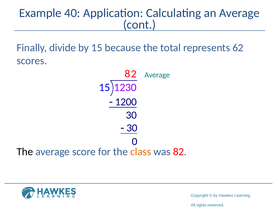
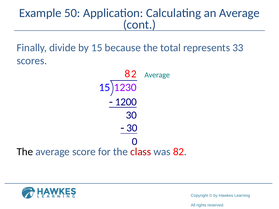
40: 40 -> 50
62: 62 -> 33
class colour: orange -> red
